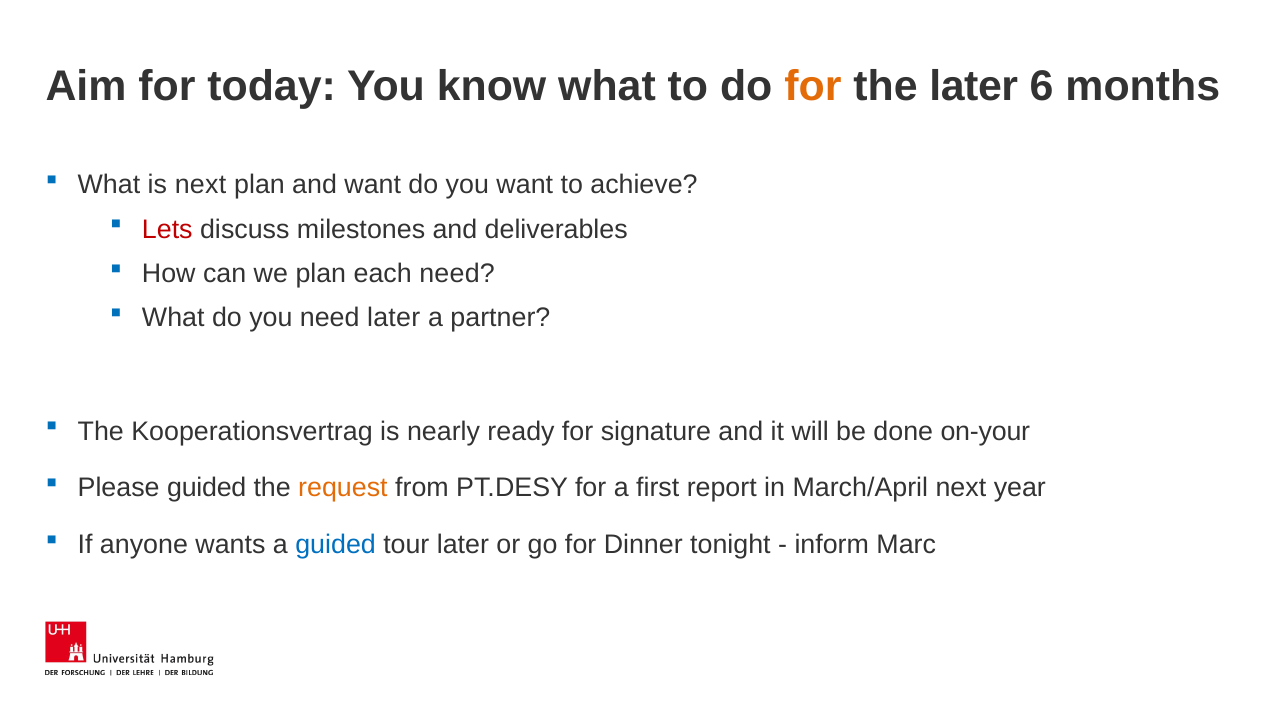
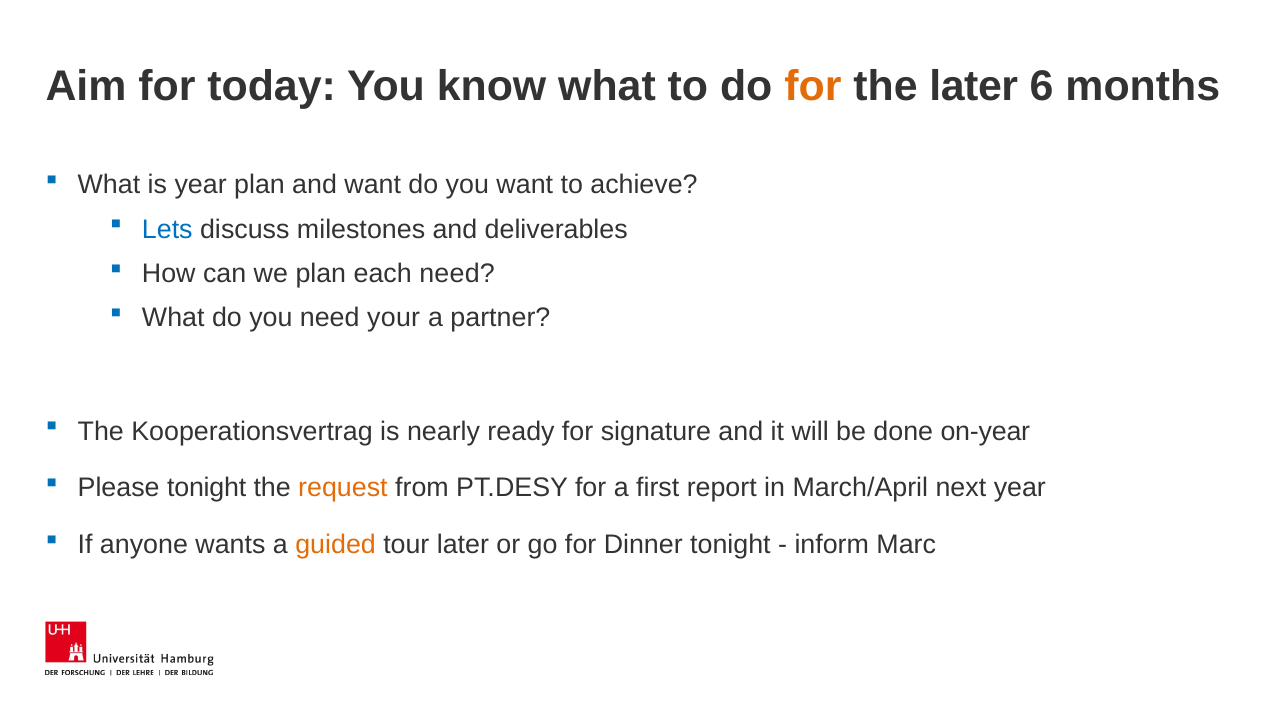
is next: next -> year
Lets colour: red -> blue
need later: later -> your
on-your: on-your -> on-year
Please guided: guided -> tonight
guided at (336, 545) colour: blue -> orange
